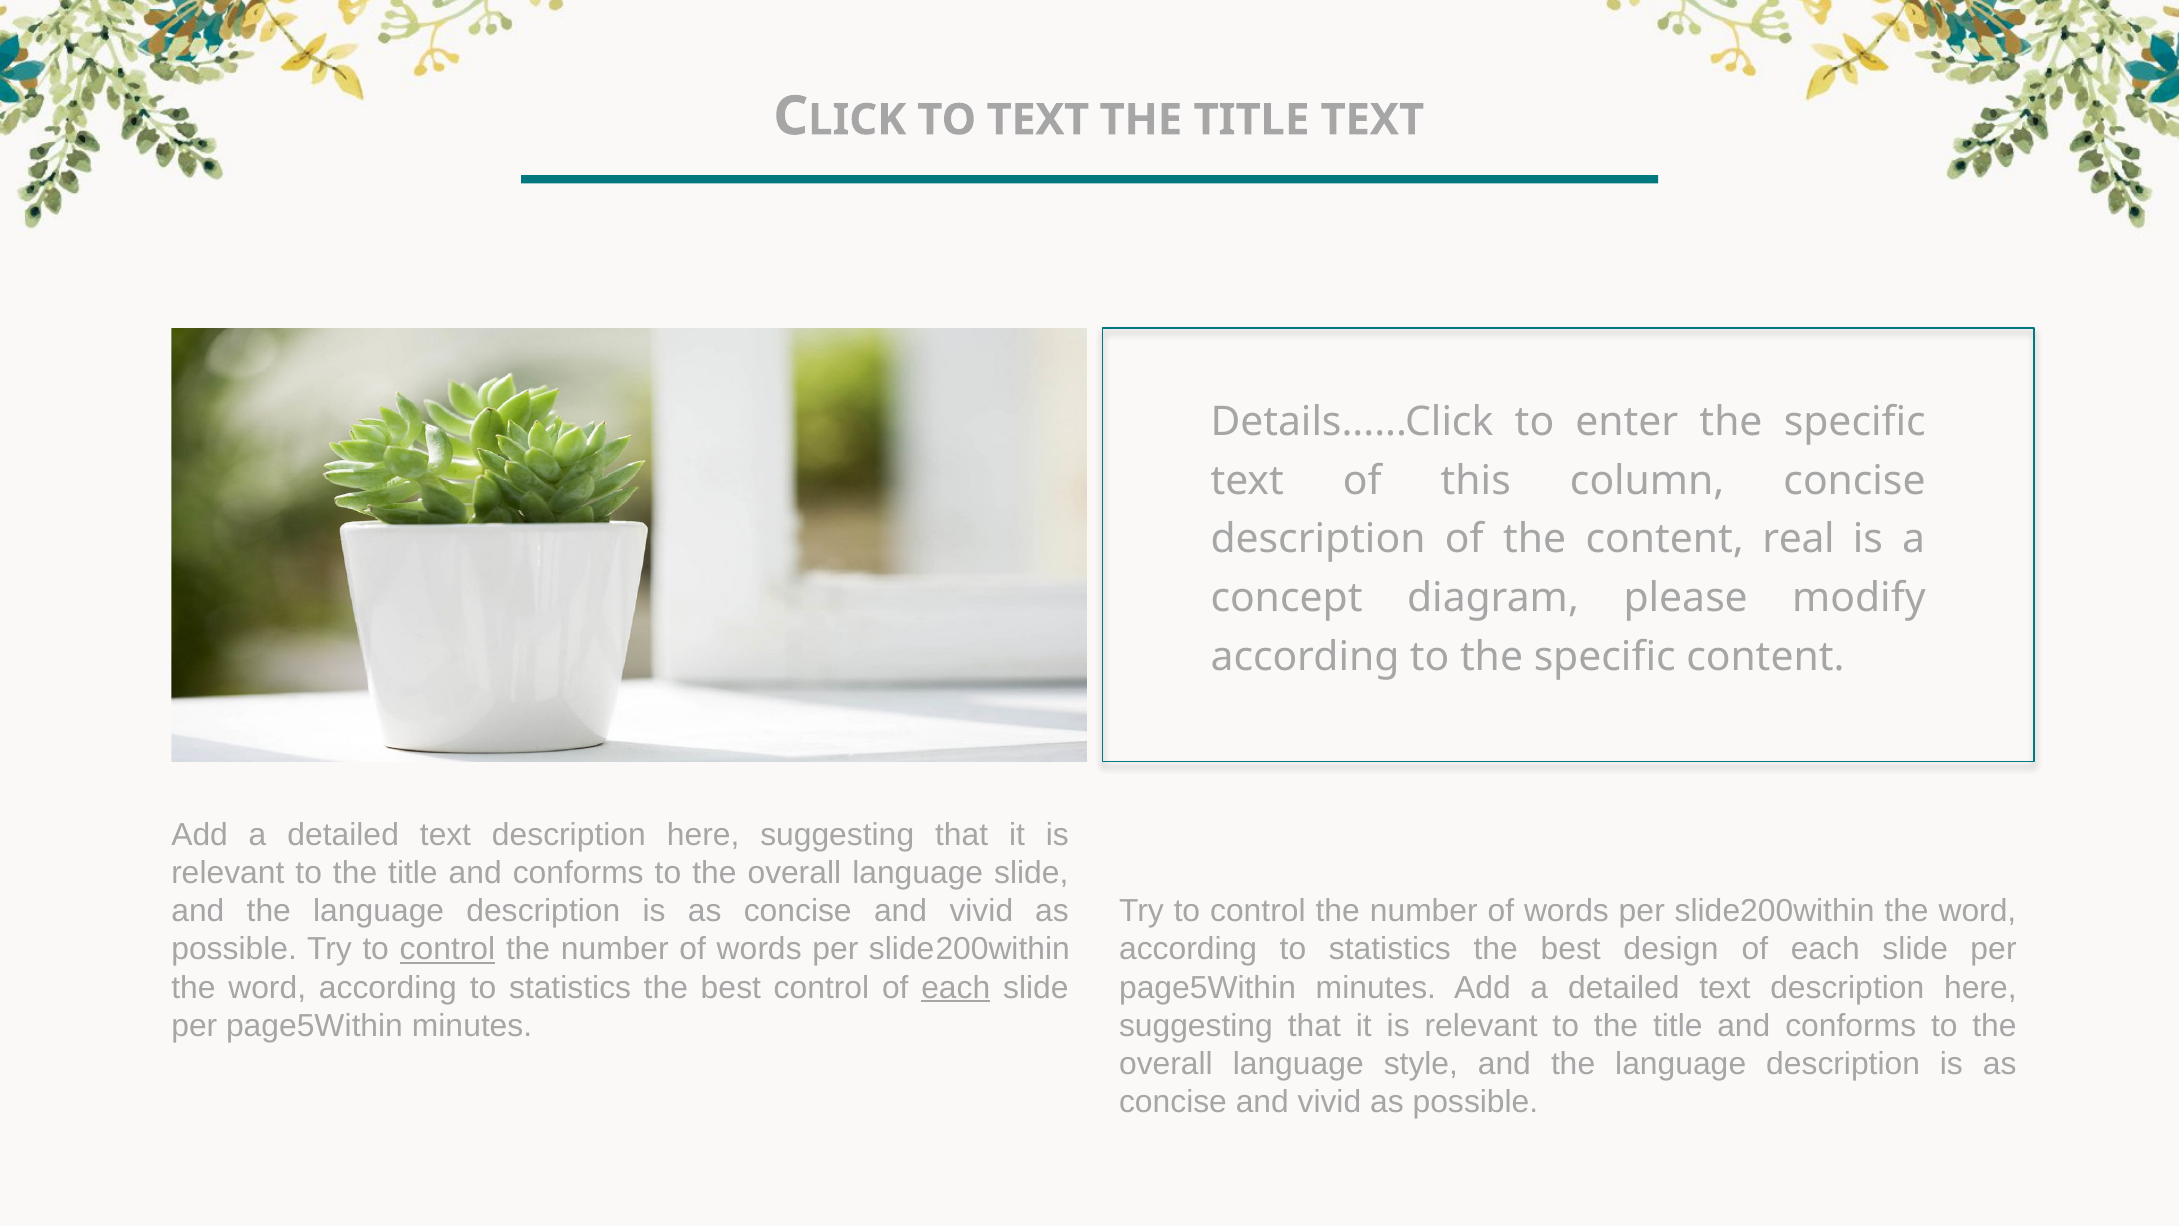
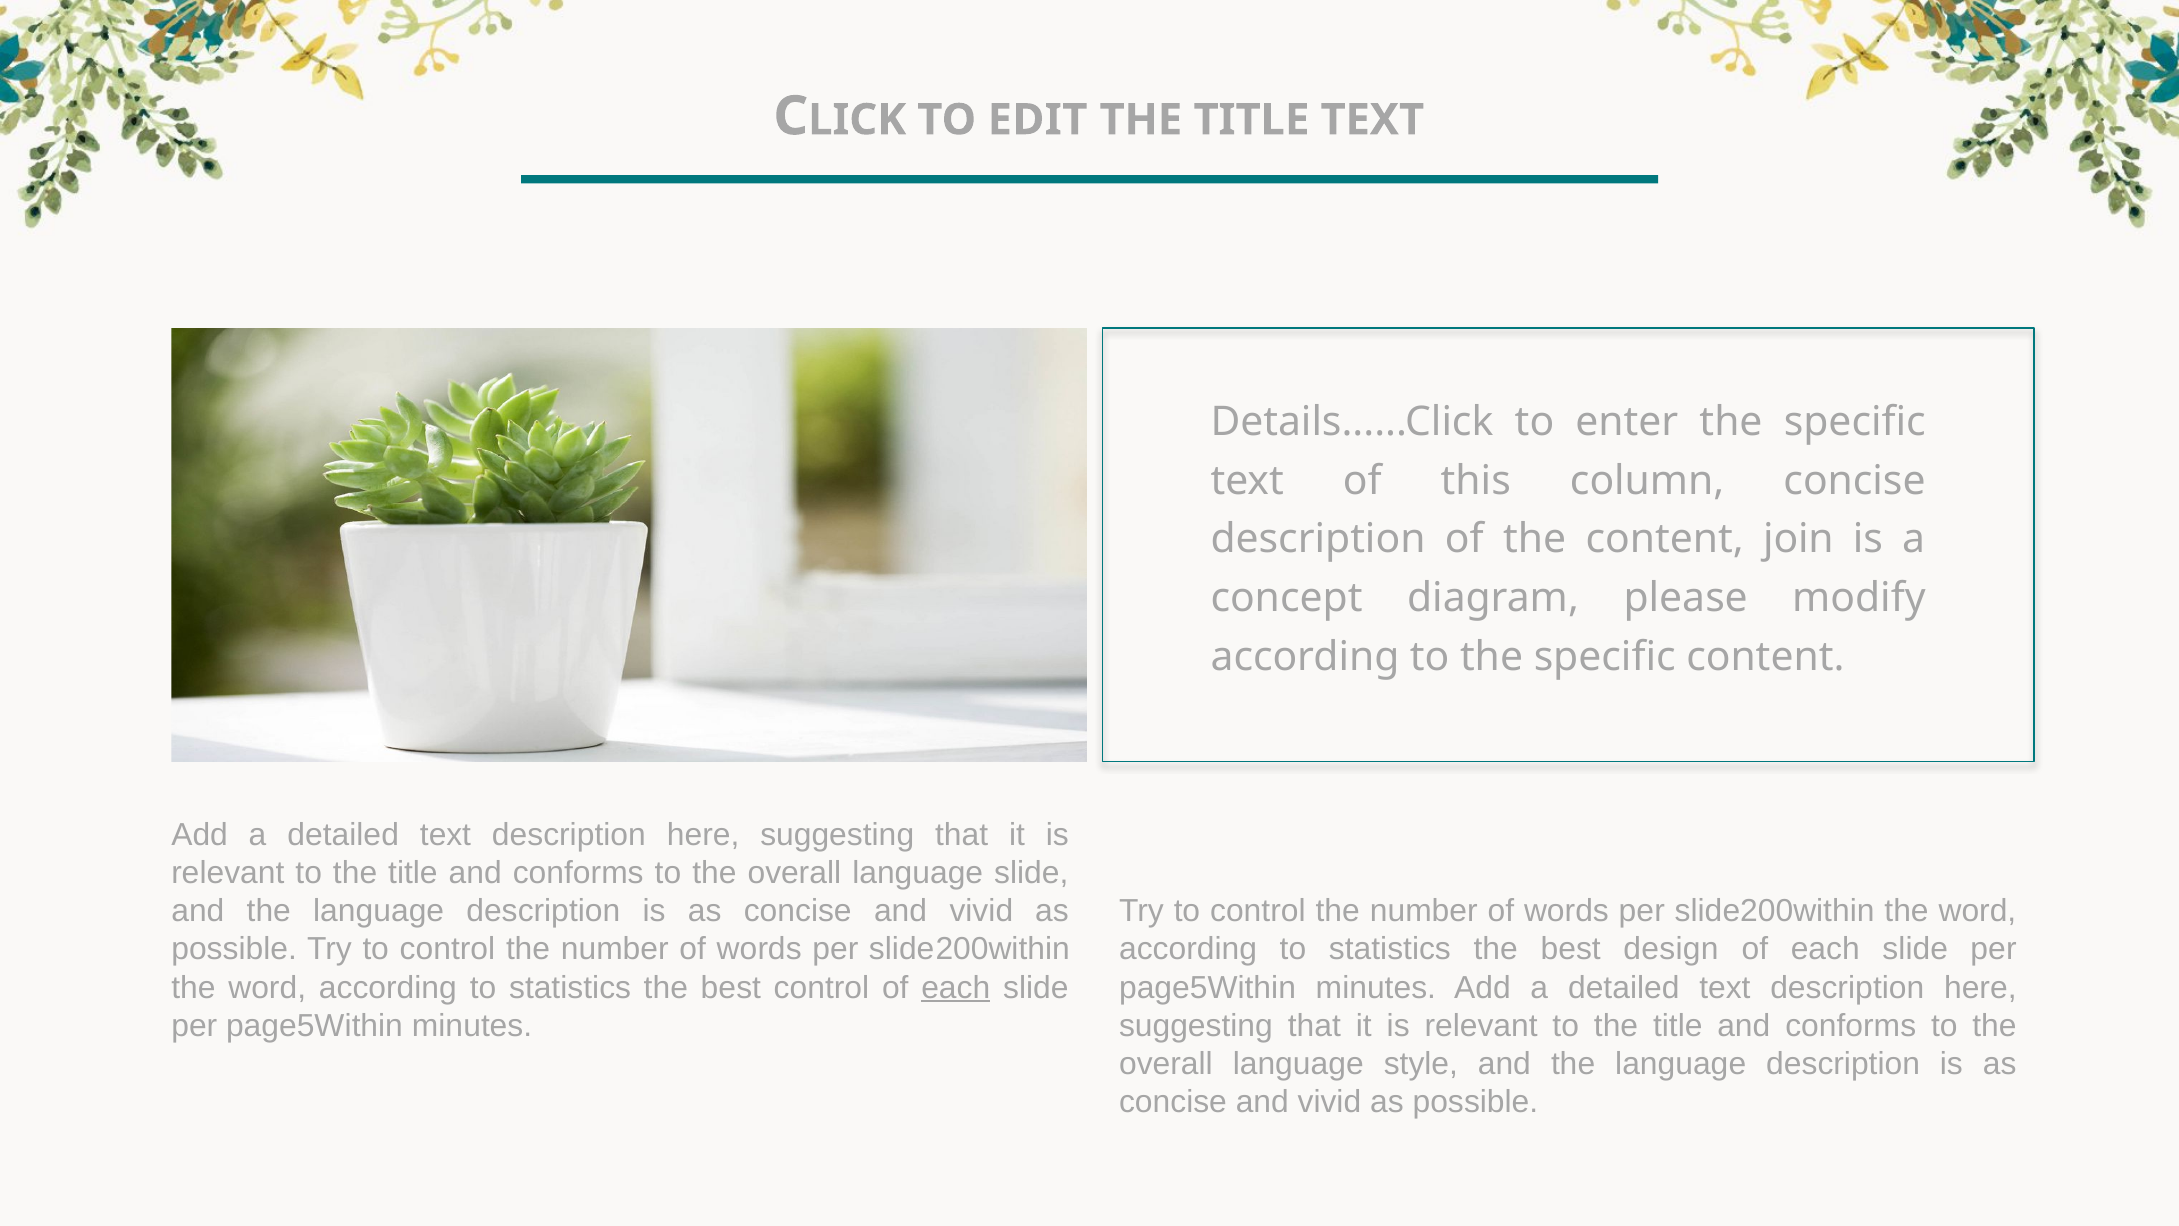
TO TEXT: TEXT -> EDIT
real: real -> join
control at (447, 949) underline: present -> none
